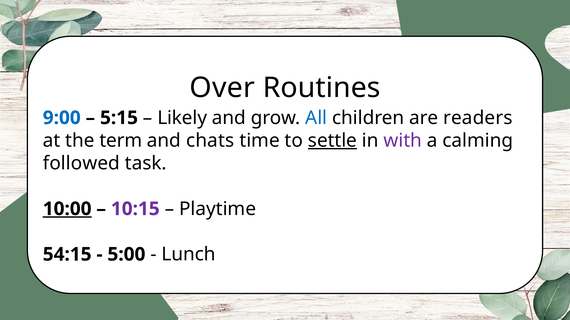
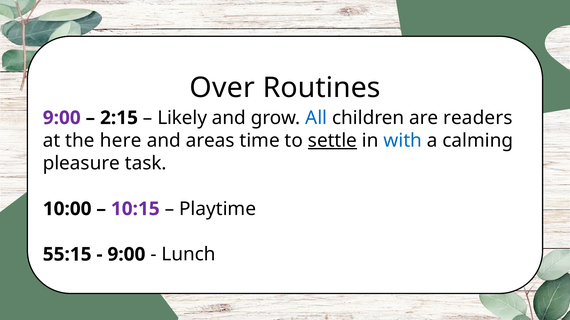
9:00 at (62, 118) colour: blue -> purple
5:15: 5:15 -> 2:15
term: term -> here
chats: chats -> areas
with colour: purple -> blue
followed: followed -> pleasure
10:00 underline: present -> none
54:15: 54:15 -> 55:15
5:00 at (126, 255): 5:00 -> 9:00
